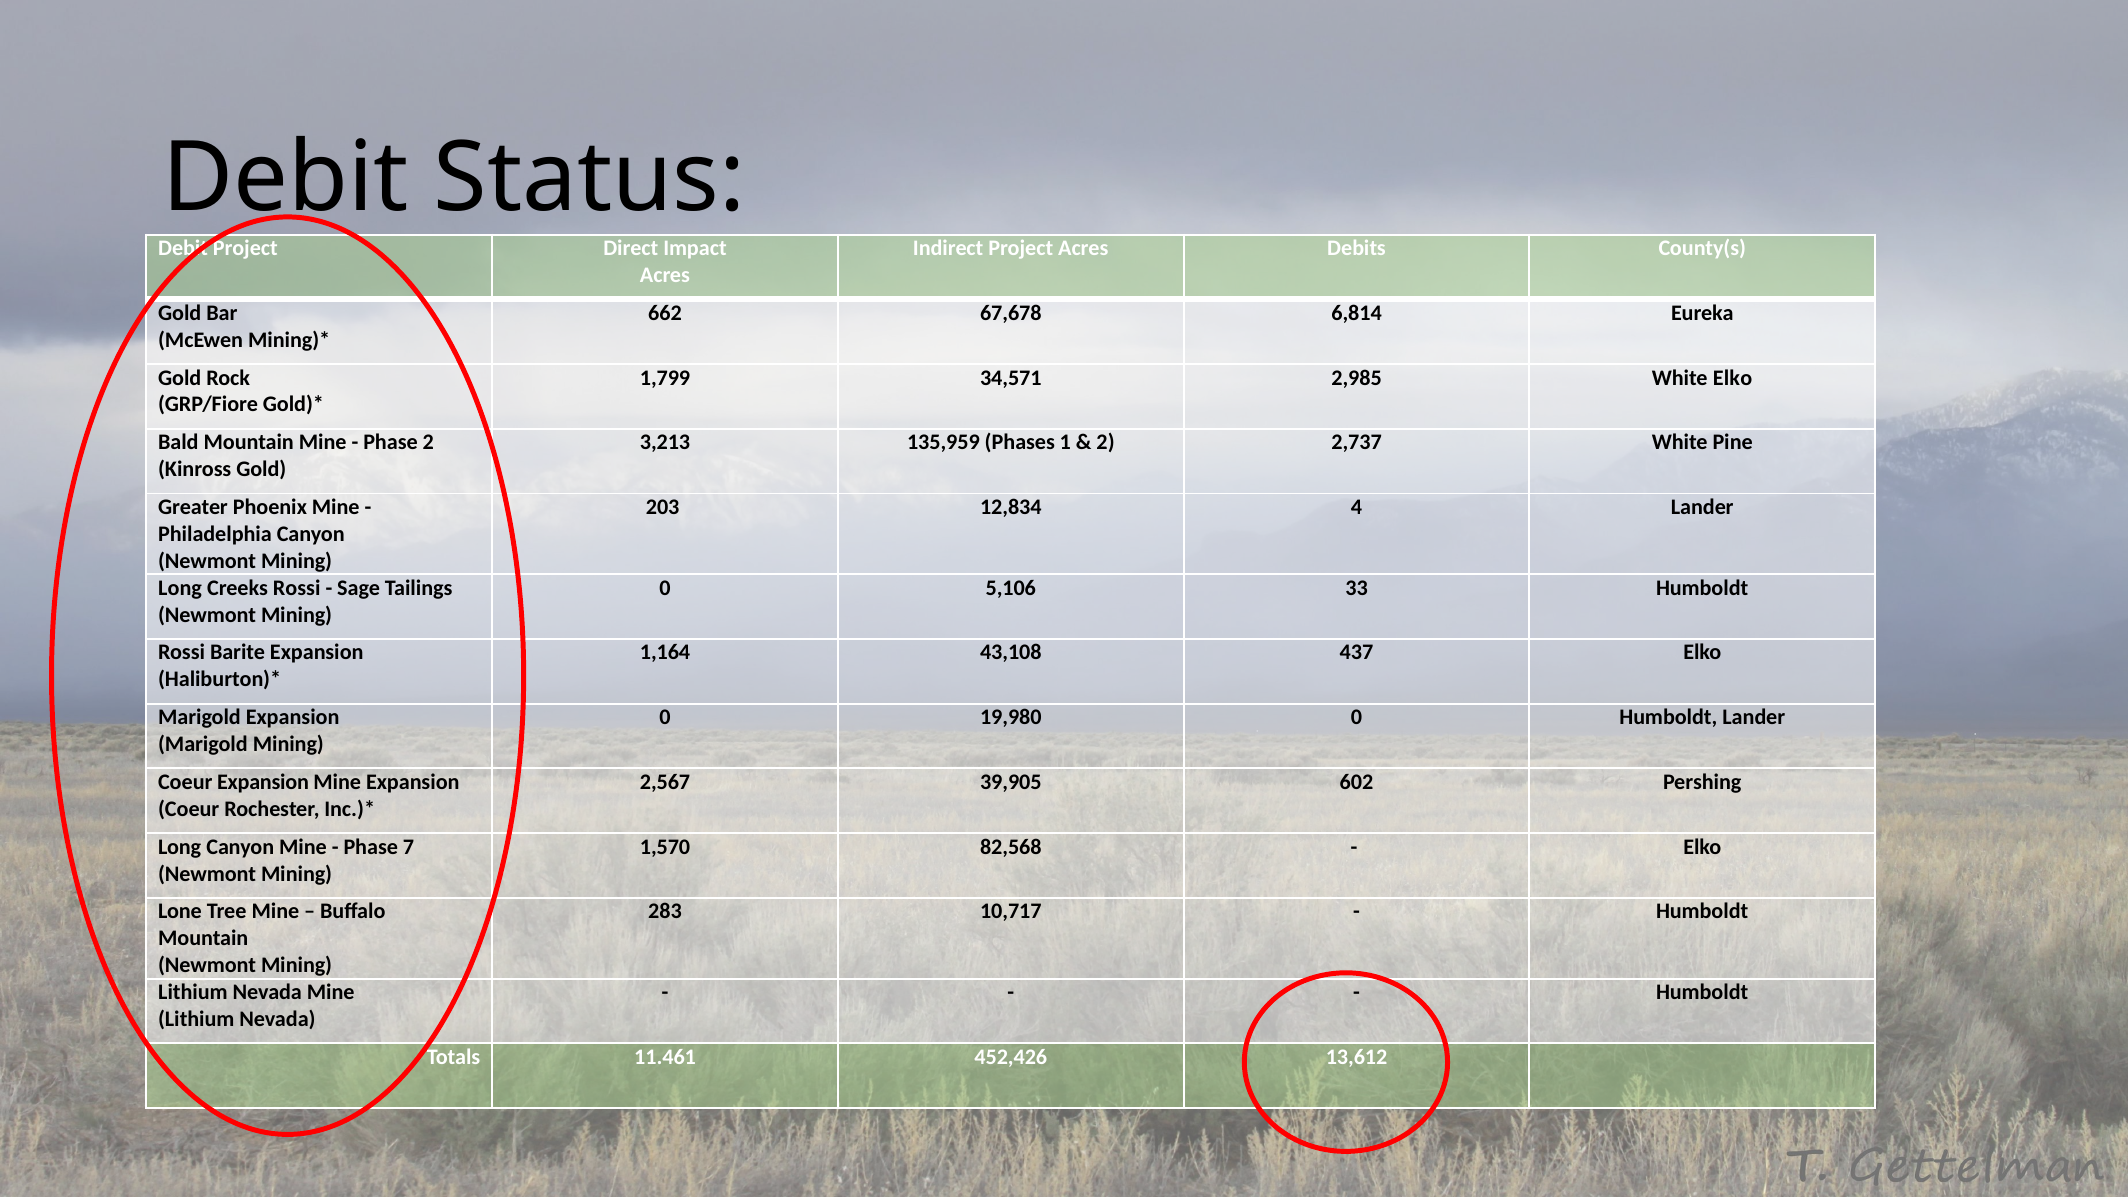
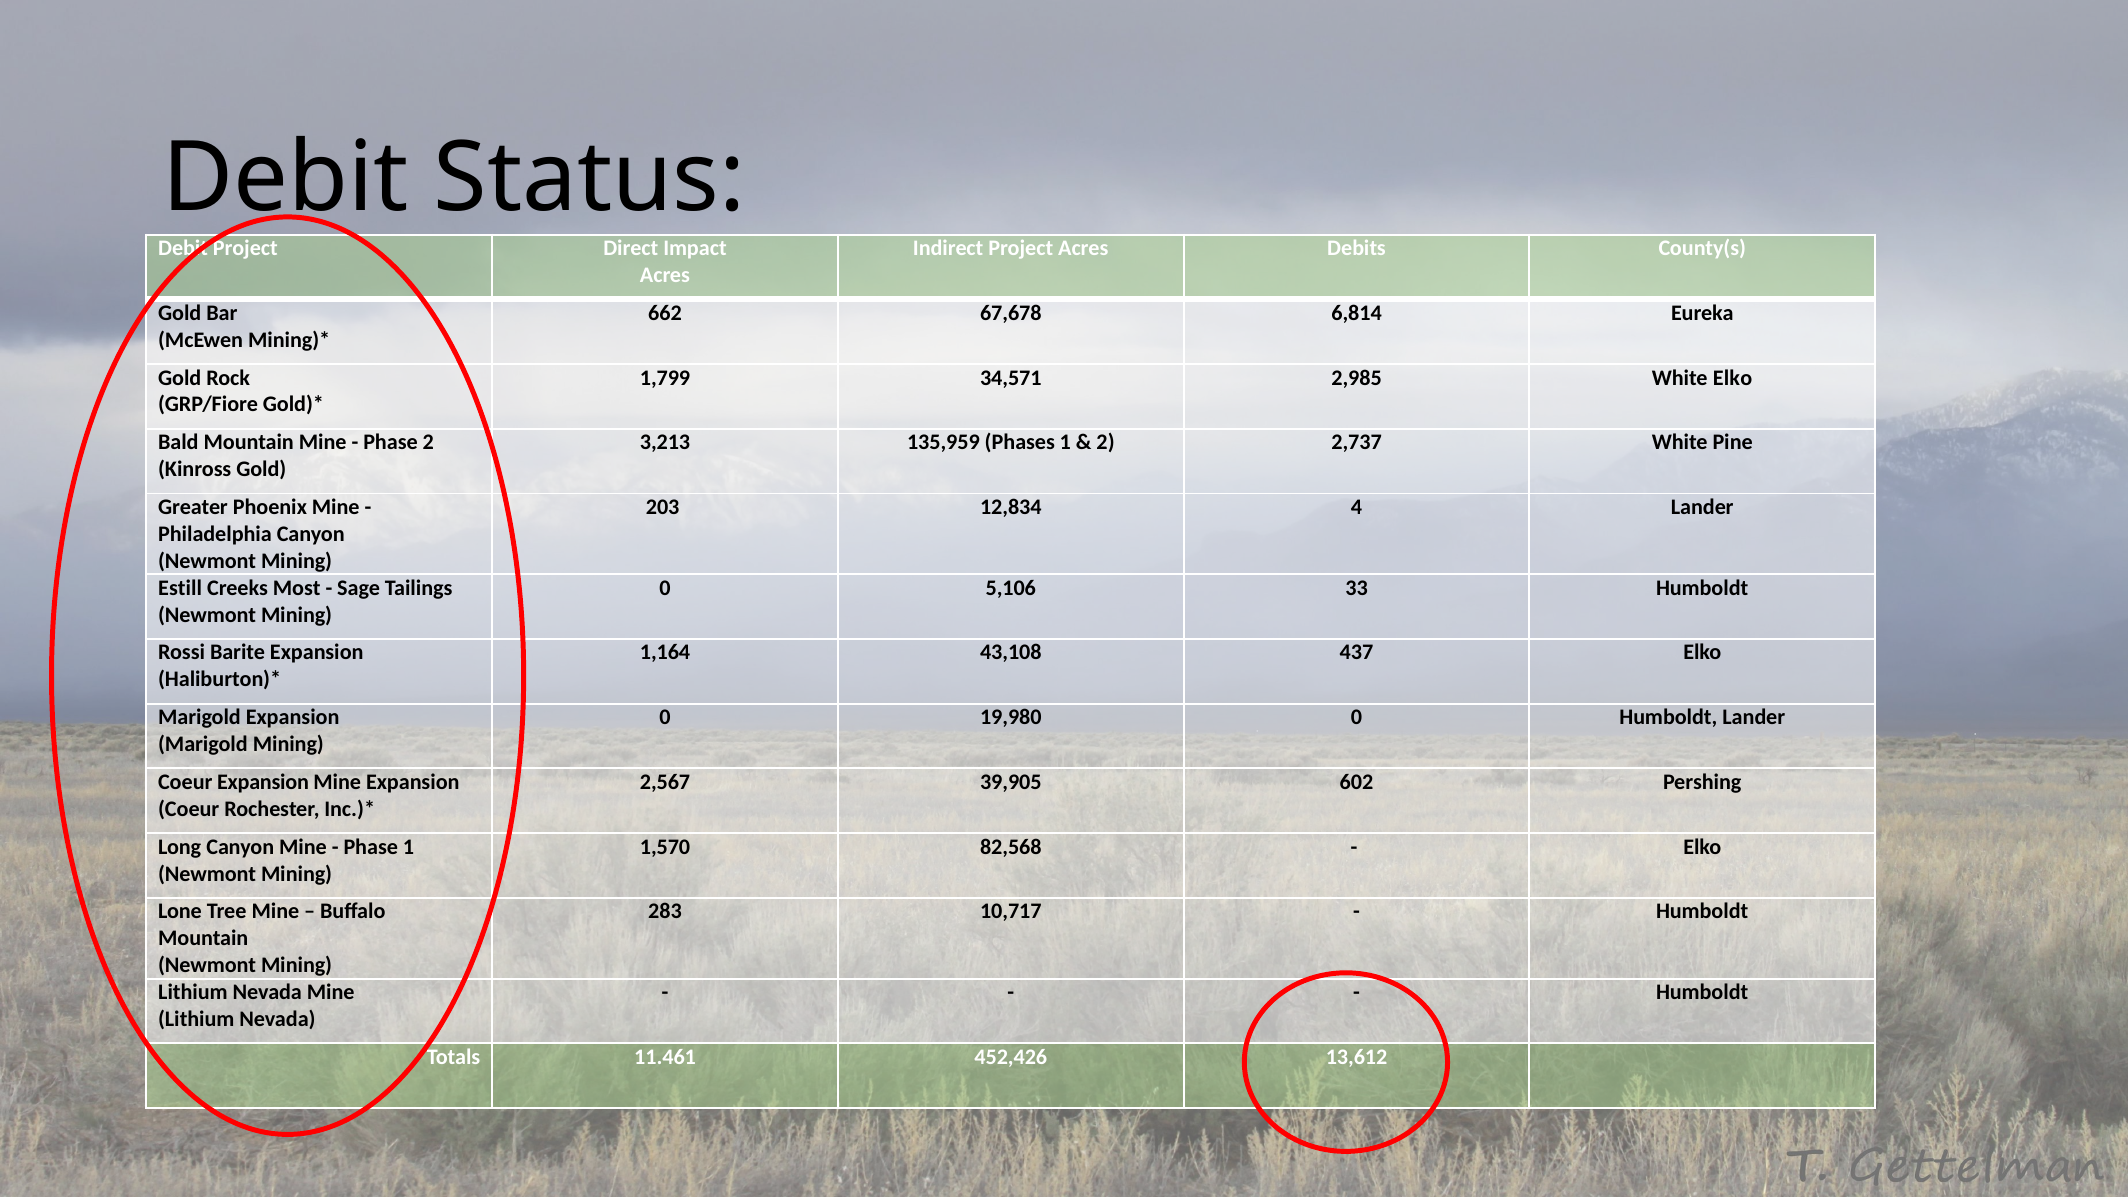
Long at (180, 588): Long -> Estill
Creeks Rossi: Rossi -> Most
Phase 7: 7 -> 1
